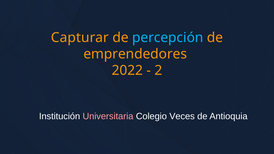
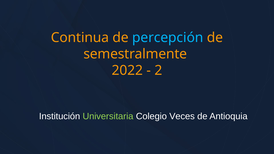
Capturar: Capturar -> Continua
emprendedores: emprendedores -> semestralmente
Universitaria colour: pink -> light green
